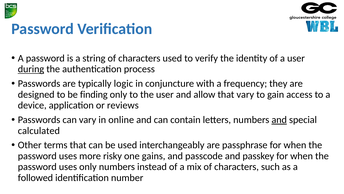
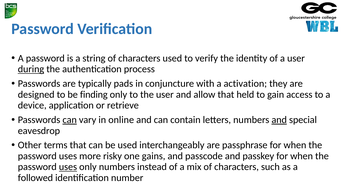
logic: logic -> pads
frequency: frequency -> activation
that vary: vary -> held
reviews: reviews -> retrieve
can at (70, 120) underline: none -> present
calculated: calculated -> eavesdrop
uses at (68, 166) underline: none -> present
